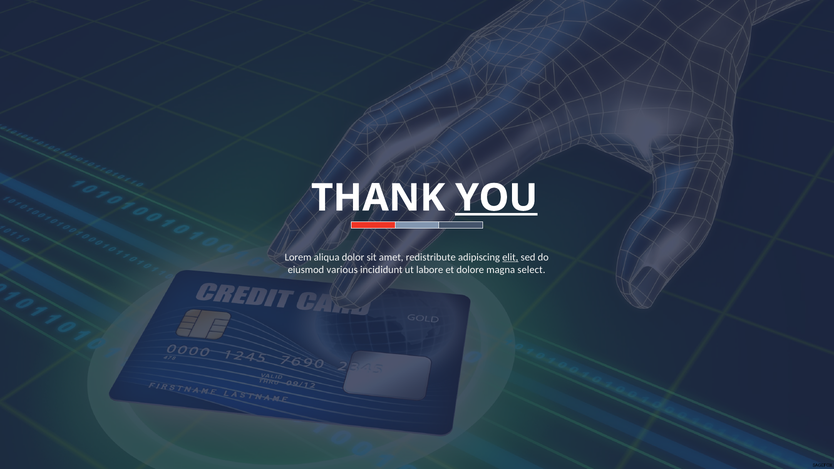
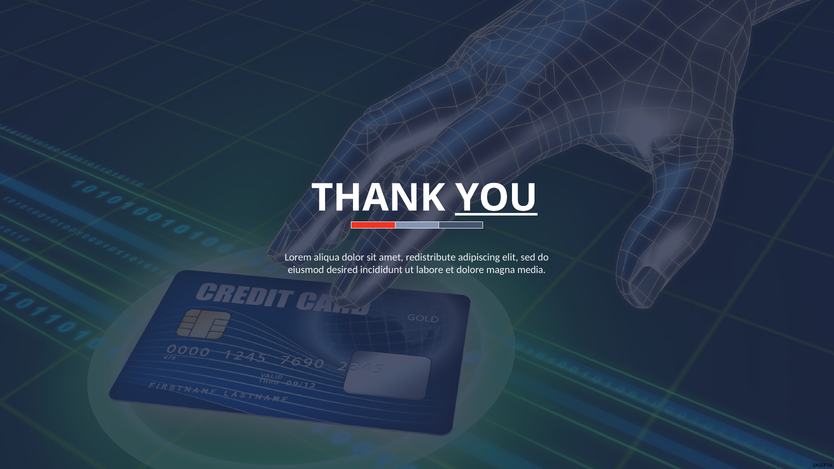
elit underline: present -> none
various: various -> desired
select: select -> media
